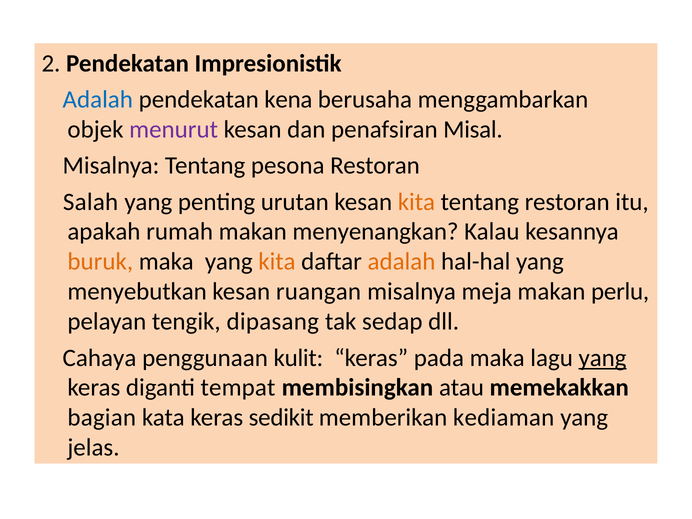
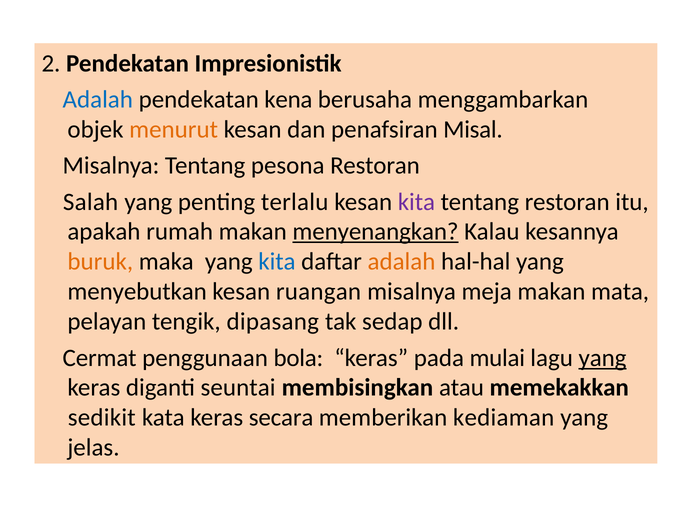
menurut colour: purple -> orange
urutan: urutan -> terlalu
kita at (416, 202) colour: orange -> purple
menyenangkan underline: none -> present
kita at (277, 262) colour: orange -> blue
perlu: perlu -> mata
Cahaya: Cahaya -> Cermat
kulit: kulit -> bola
pada maka: maka -> mulai
tempat: tempat -> seuntai
bagian: bagian -> sedikit
sedikit: sedikit -> secara
